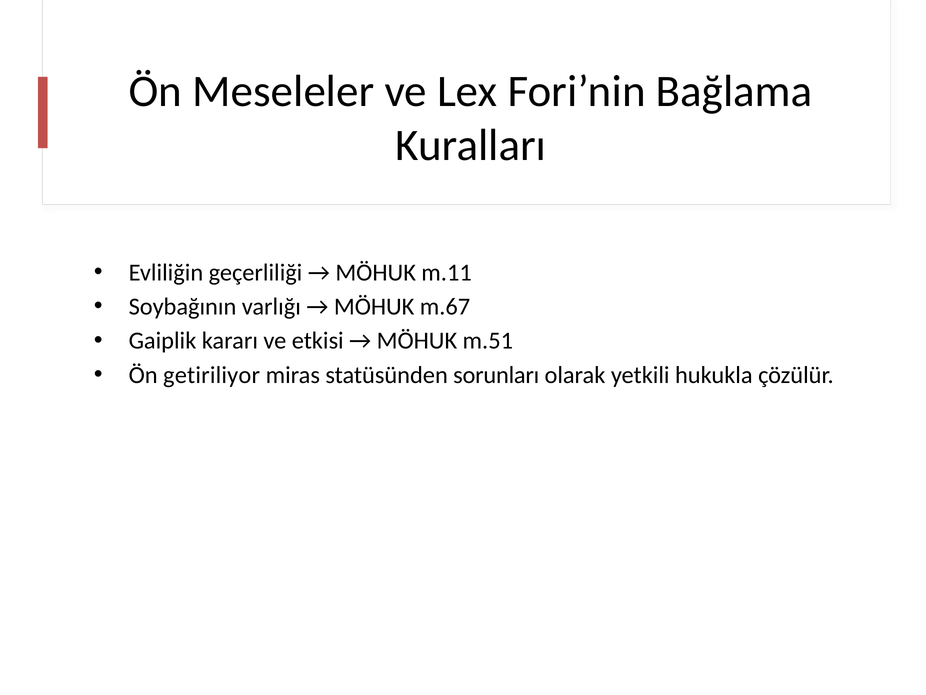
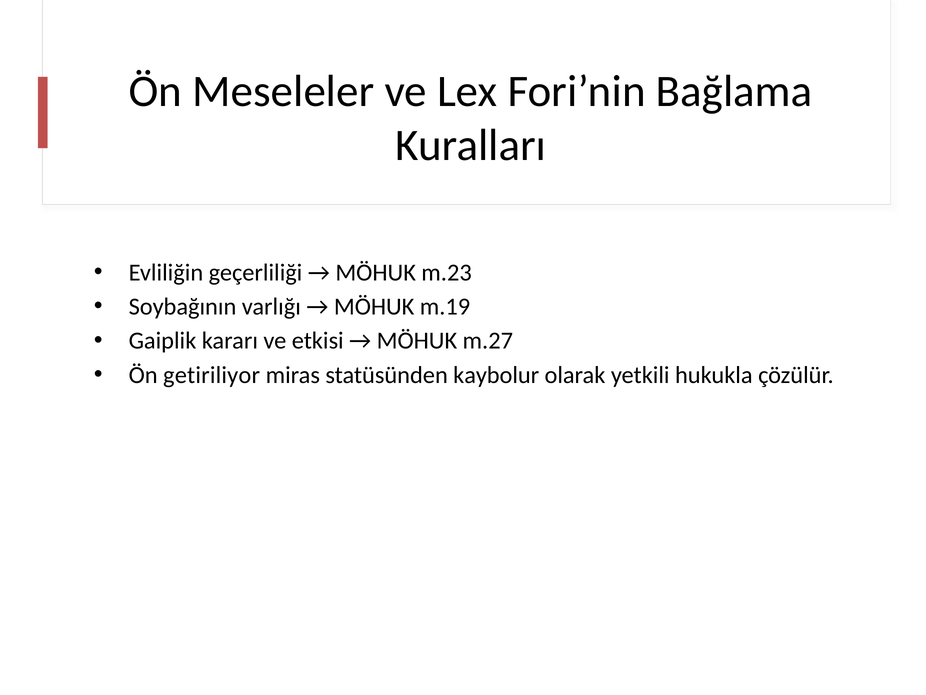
m.11: m.11 -> m.23
m.67: m.67 -> m.19
m.51: m.51 -> m.27
sorunları: sorunları -> kaybolur
